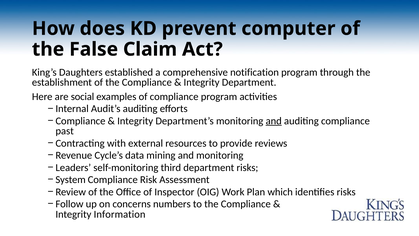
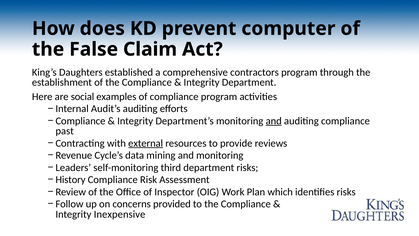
notification: notification -> contractors
external underline: none -> present
System: System -> History
numbers: numbers -> provided
Information: Information -> Inexpensive
